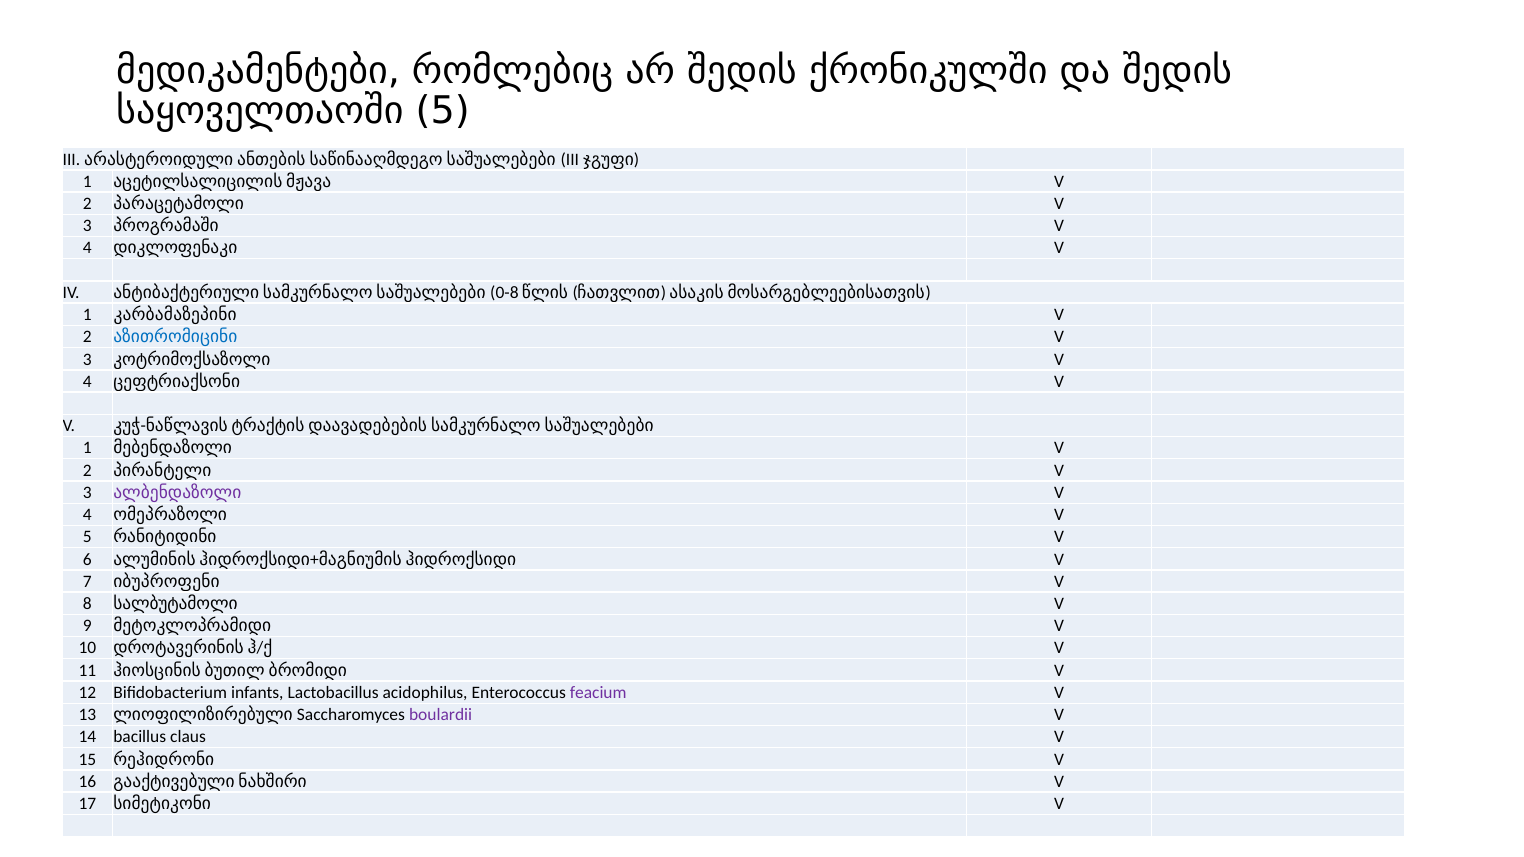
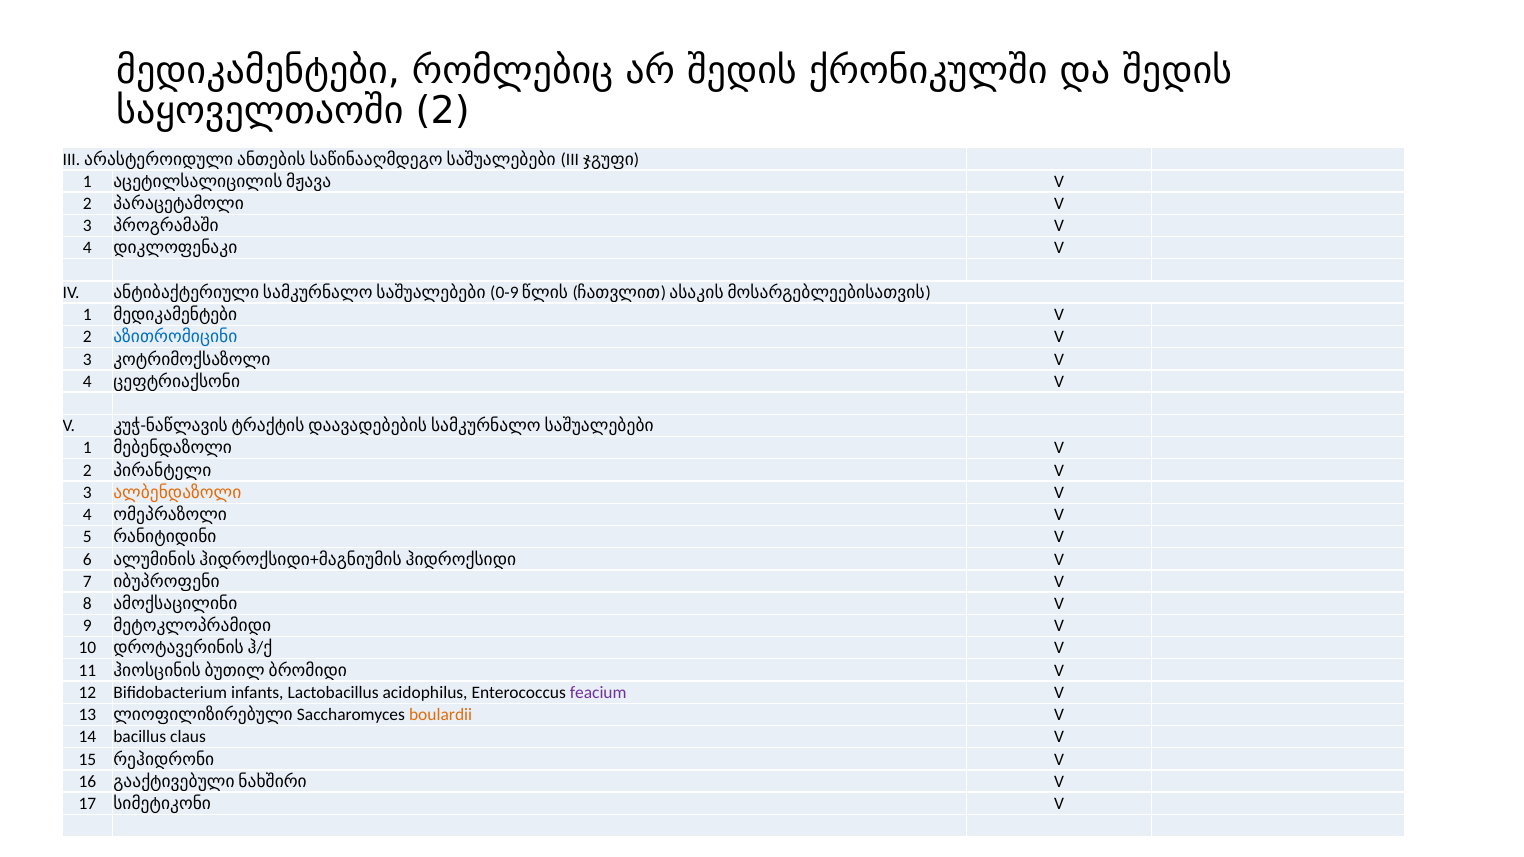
საყოველთაოში 5: 5 -> 2
0-8: 0-8 -> 0-9
1 კარბამაზეპინი: კარბამაზეპინი -> მედიკამენტები
ალბენდაზოლი colour: purple -> orange
სალბუტამოლი: სალბუტამოლი -> ამოქსაცილინი
boulardii colour: purple -> orange
